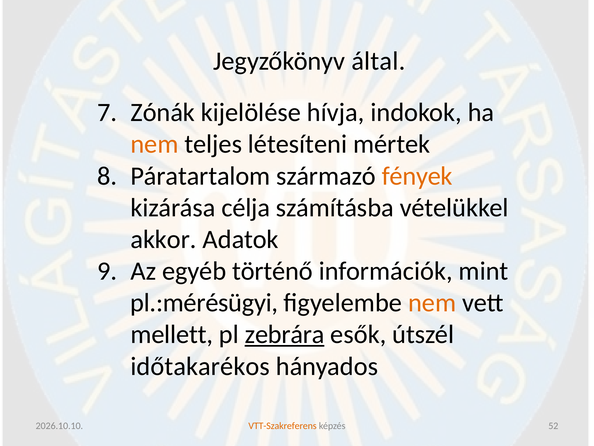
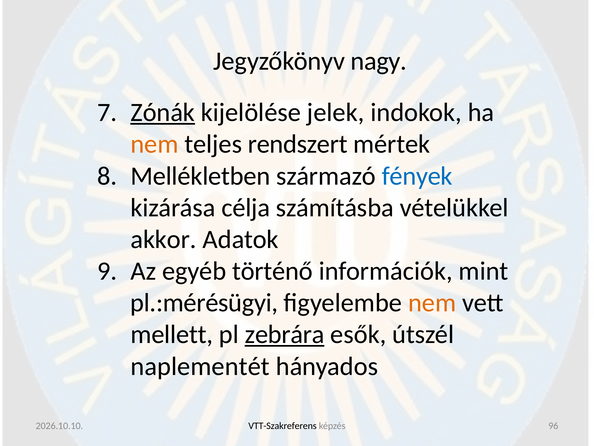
által: által -> nagy
Zónák underline: none -> present
hívja: hívja -> jelek
létesíteni: létesíteni -> rendszert
Páratartalom: Páratartalom -> Mellékletben
fények colour: orange -> blue
időtakarékos: időtakarékos -> naplementét
VTT-Szakreferens colour: orange -> black
52: 52 -> 96
